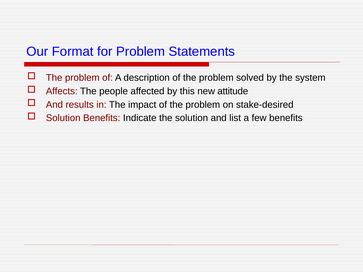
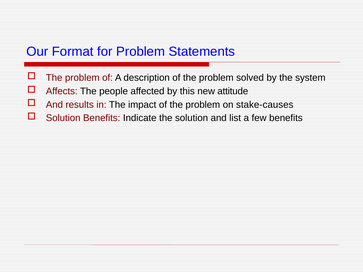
stake-desired: stake-desired -> stake-causes
